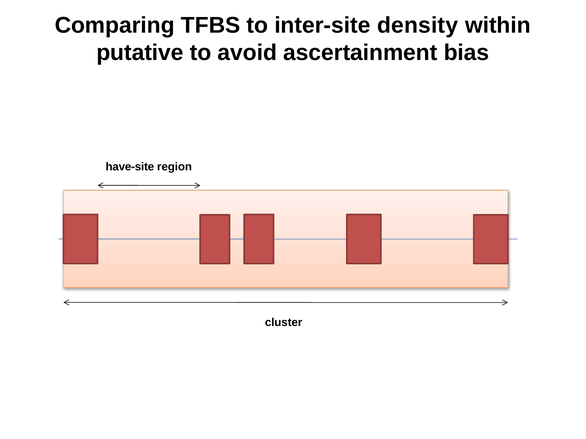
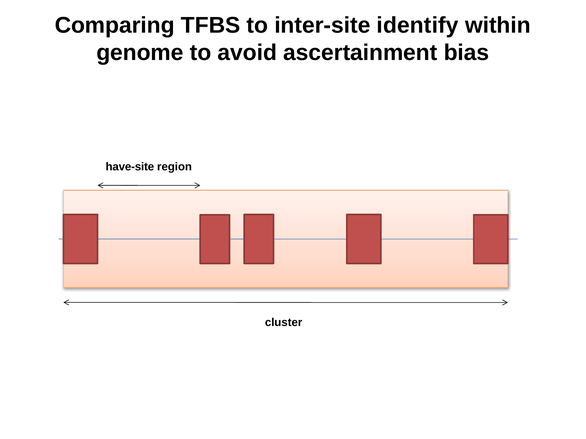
density: density -> identify
putative: putative -> genome
